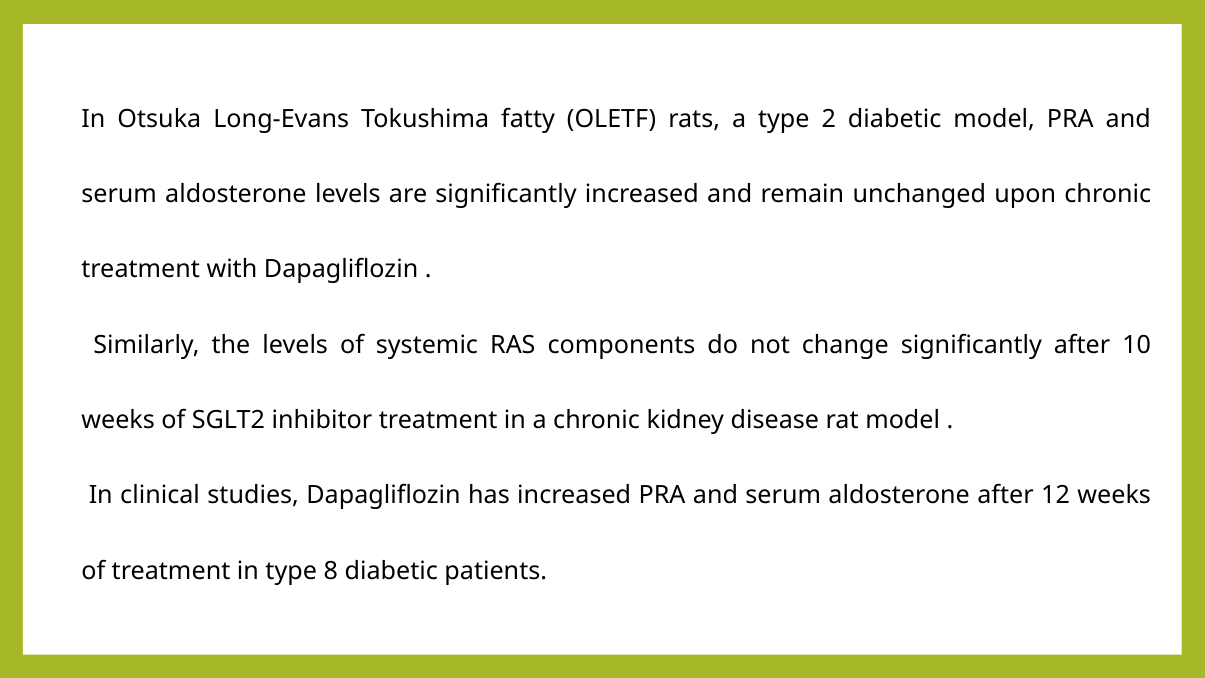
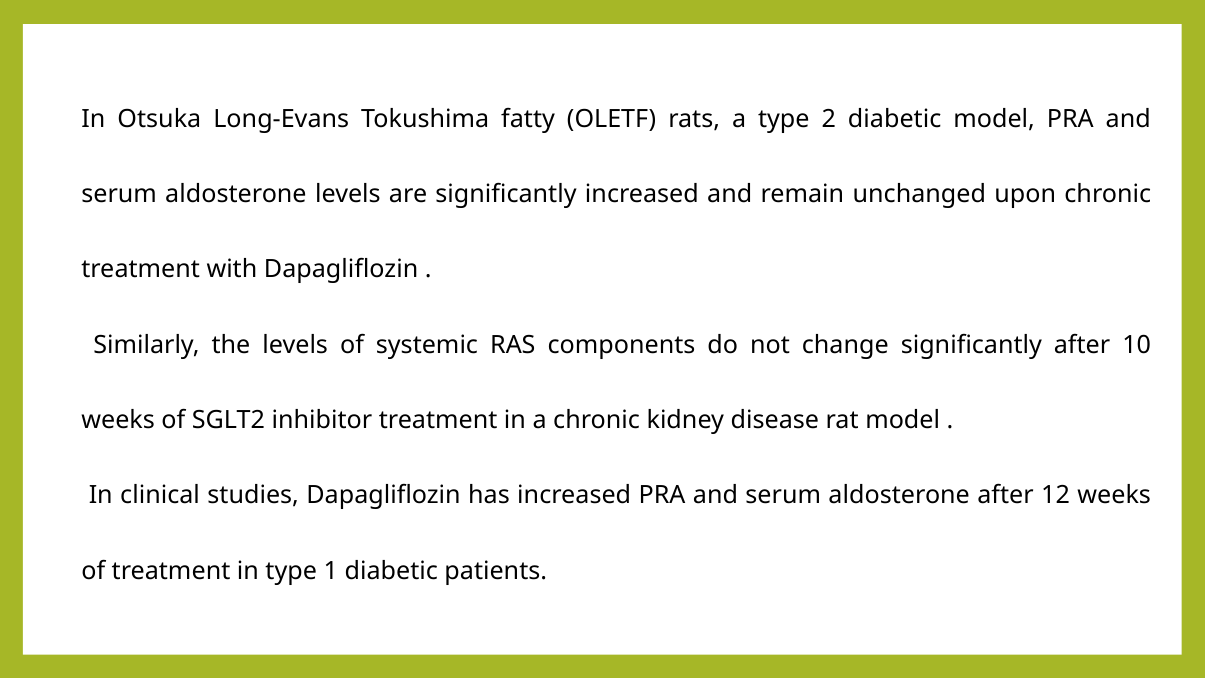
8: 8 -> 1
